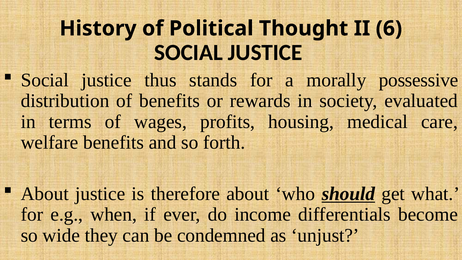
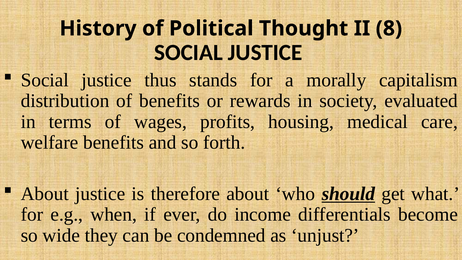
6: 6 -> 8
possessive: possessive -> capitalism
